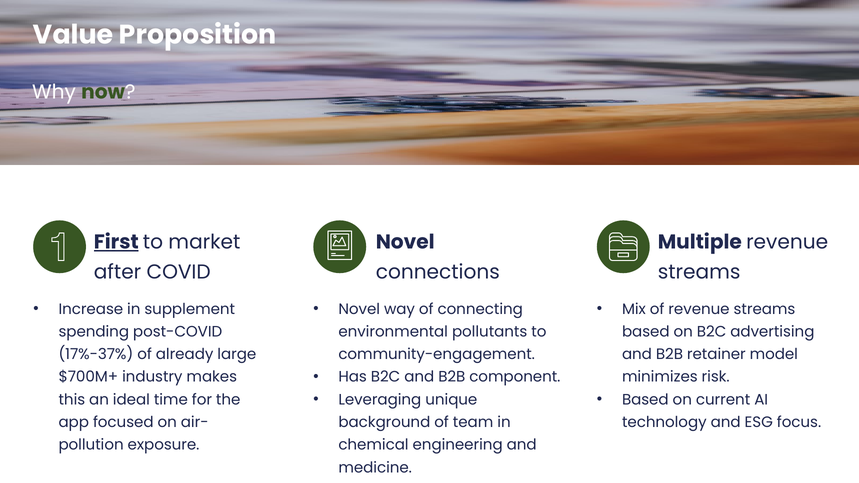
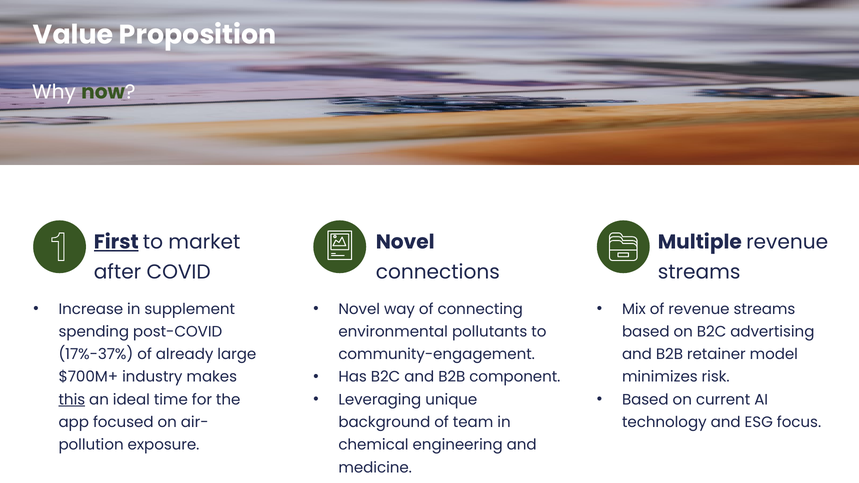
this underline: none -> present
